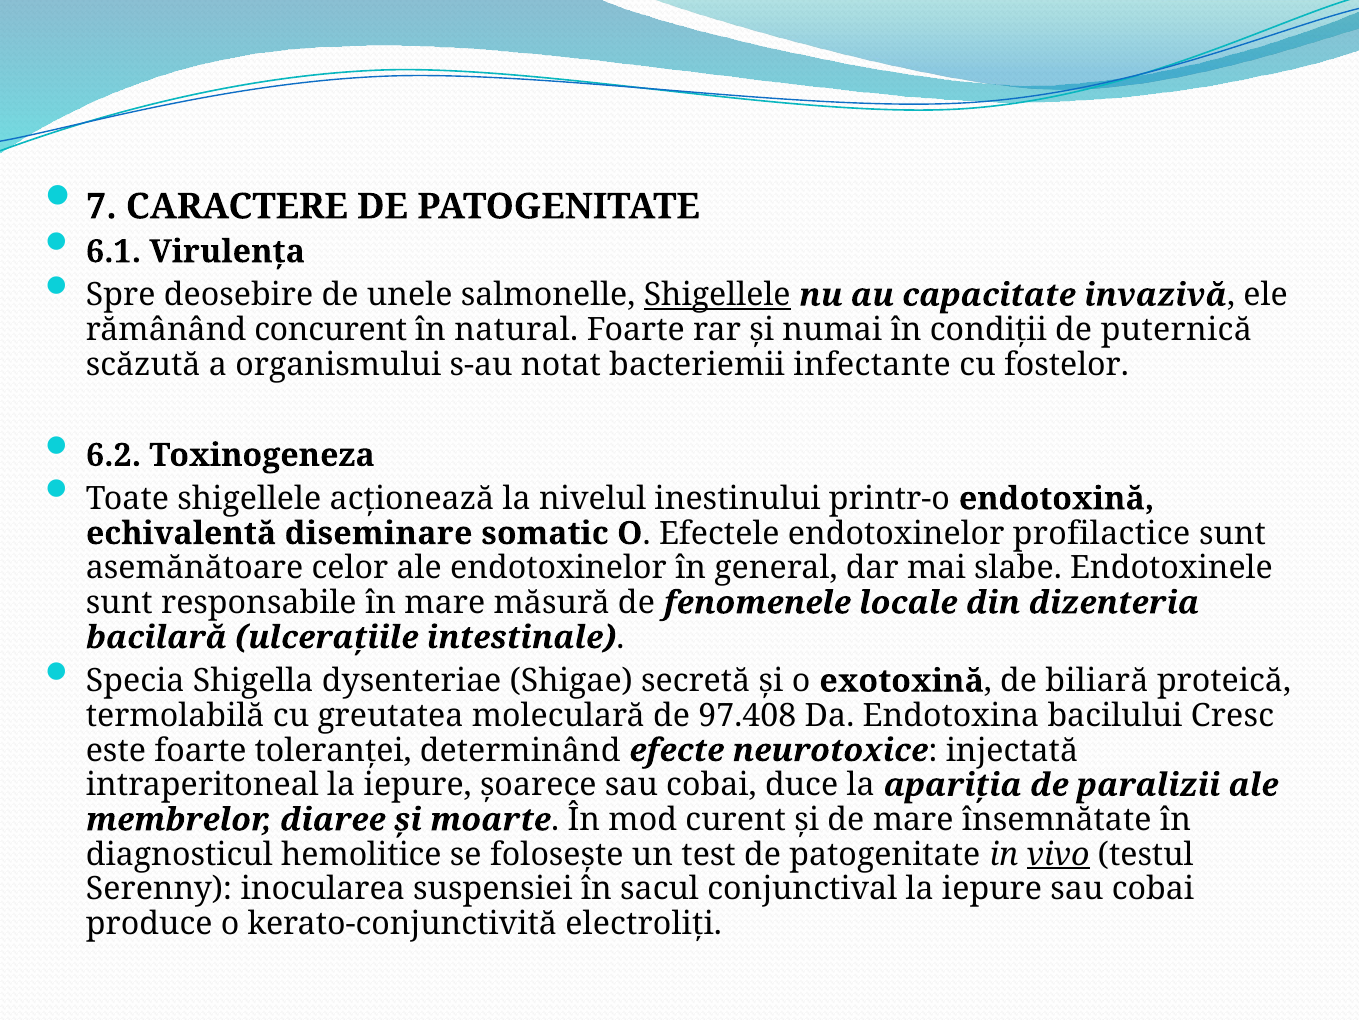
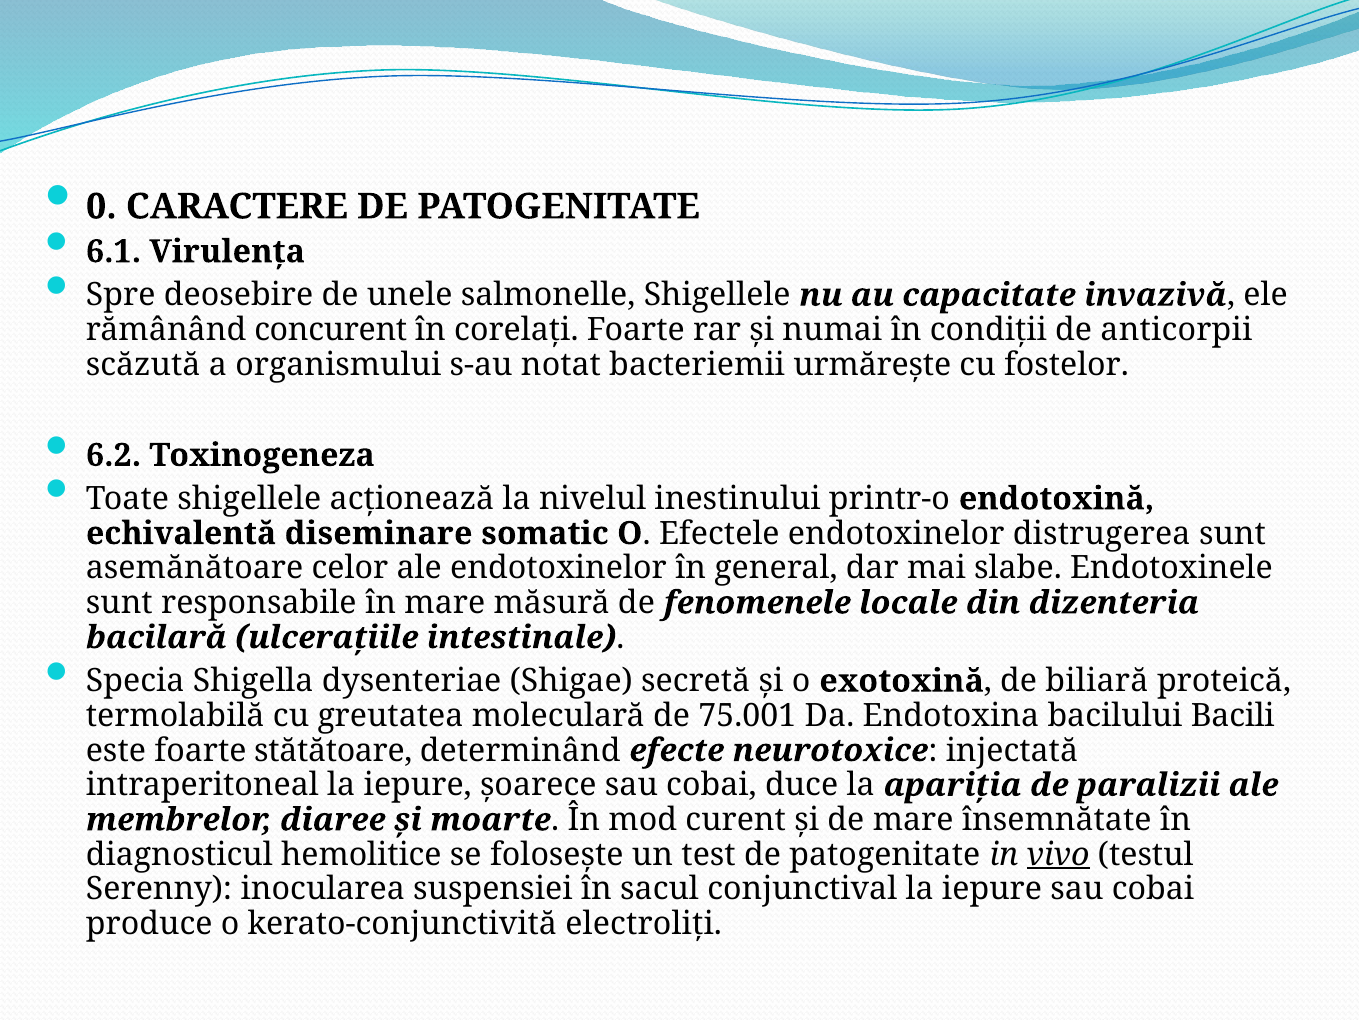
7: 7 -> 0
Shigellele at (717, 295) underline: present -> none
natural: natural -> corelaţi
puternică: puternică -> anticorpii
infectante: infectante -> urmăreşte
profilactice: profilactice -> distrugerea
97.408: 97.408 -> 75.001
Cresc: Cresc -> Bacili
toleranţei: toleranţei -> stătătoare
